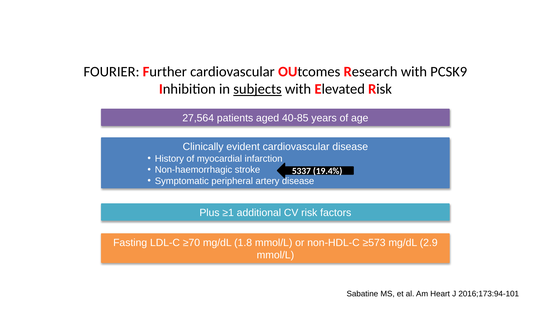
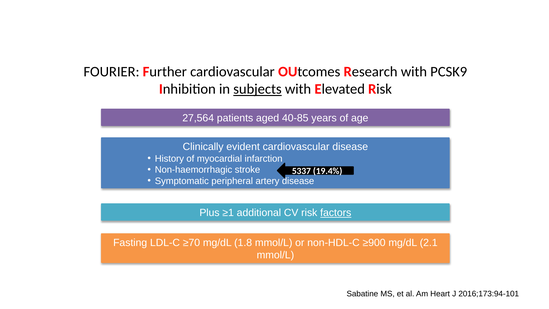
factors underline: none -> present
≥573: ≥573 -> ≥900
2.9: 2.9 -> 2.1
